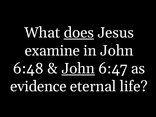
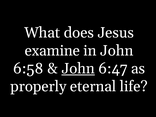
does underline: present -> none
6:48: 6:48 -> 6:58
evidence: evidence -> properly
